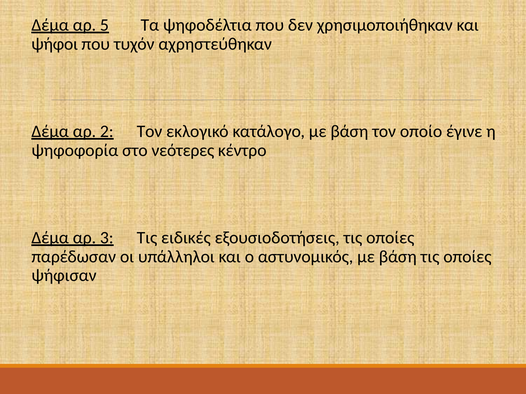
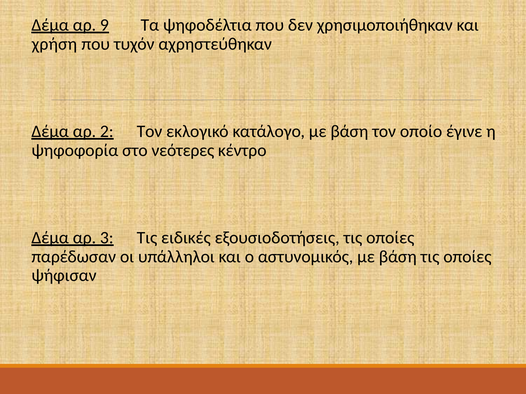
5: 5 -> 9
ψήφοι: ψήφοι -> χρήση
